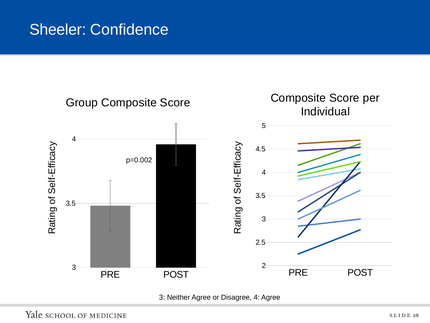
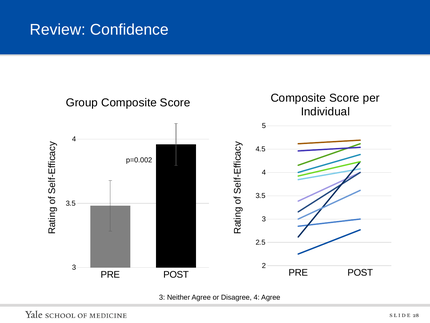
Sheeler: Sheeler -> Review
